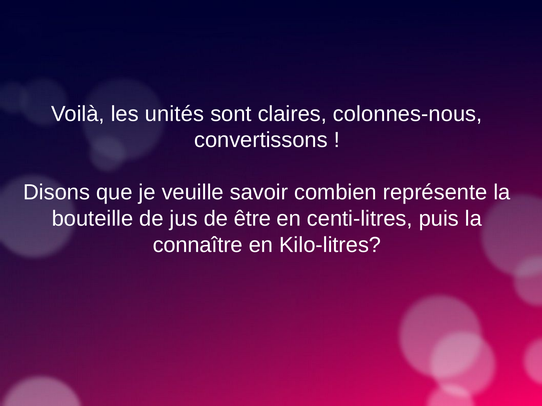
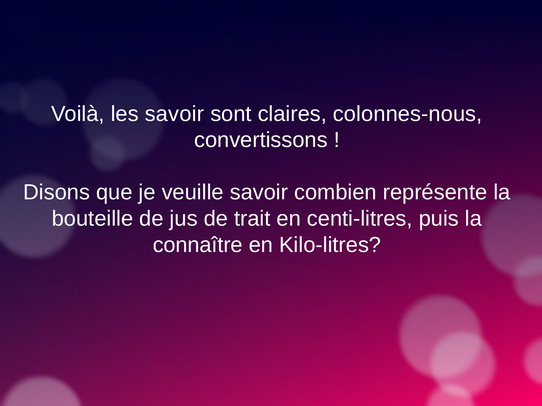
les unités: unités -> savoir
être: être -> trait
